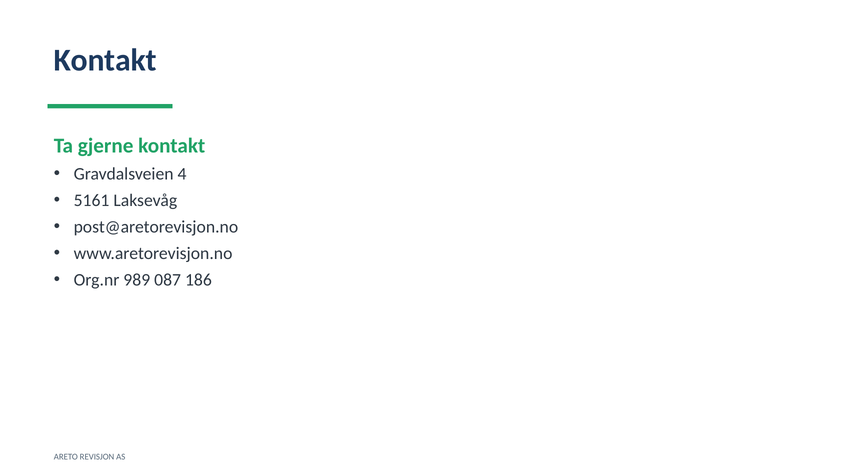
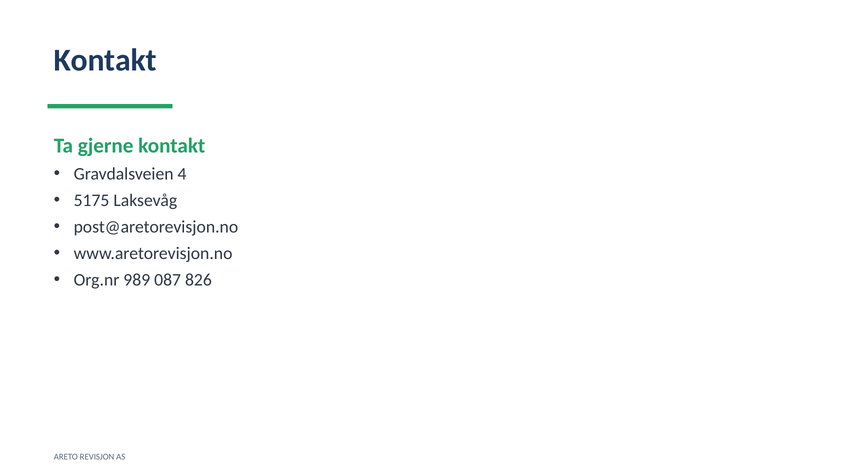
5161: 5161 -> 5175
186: 186 -> 826
